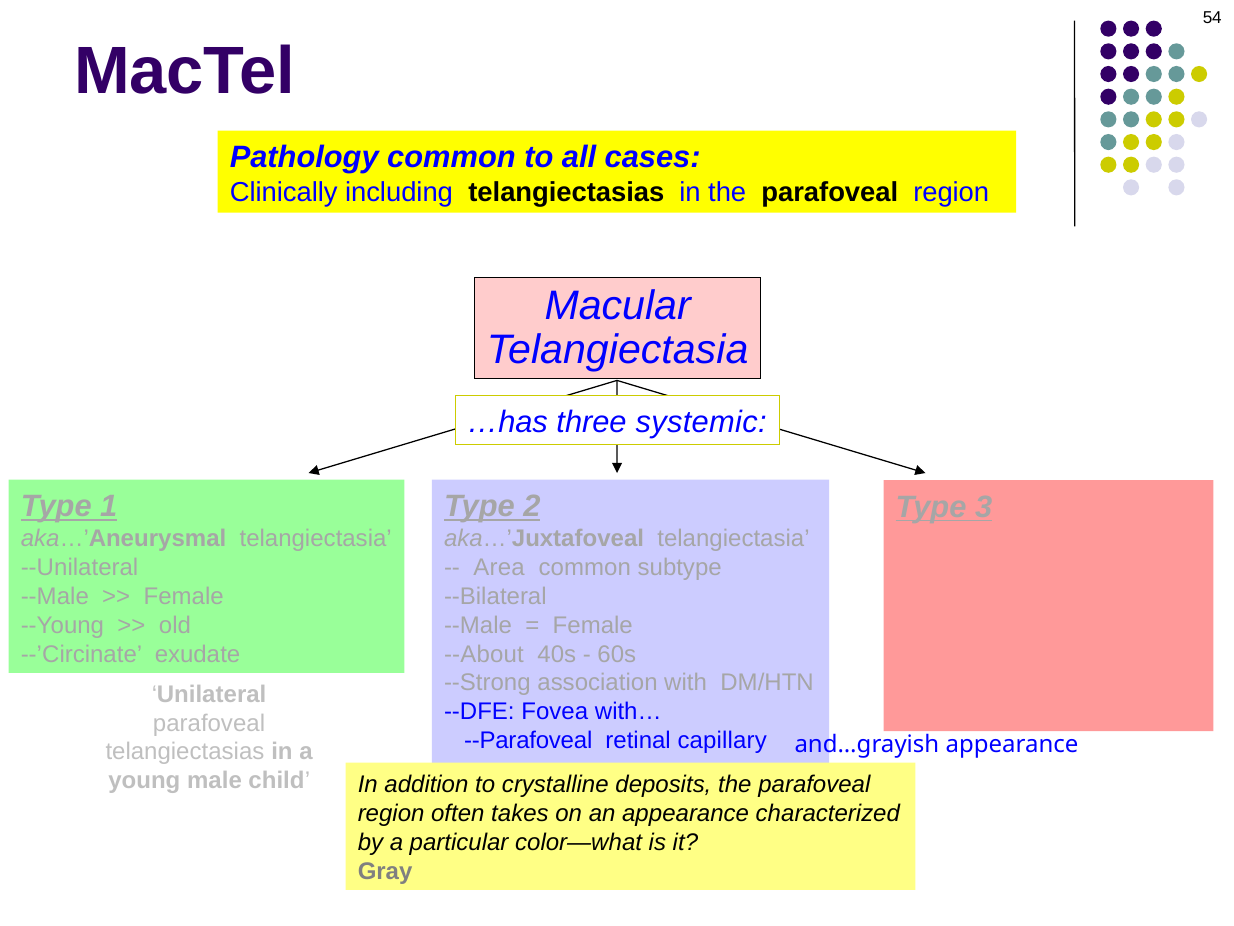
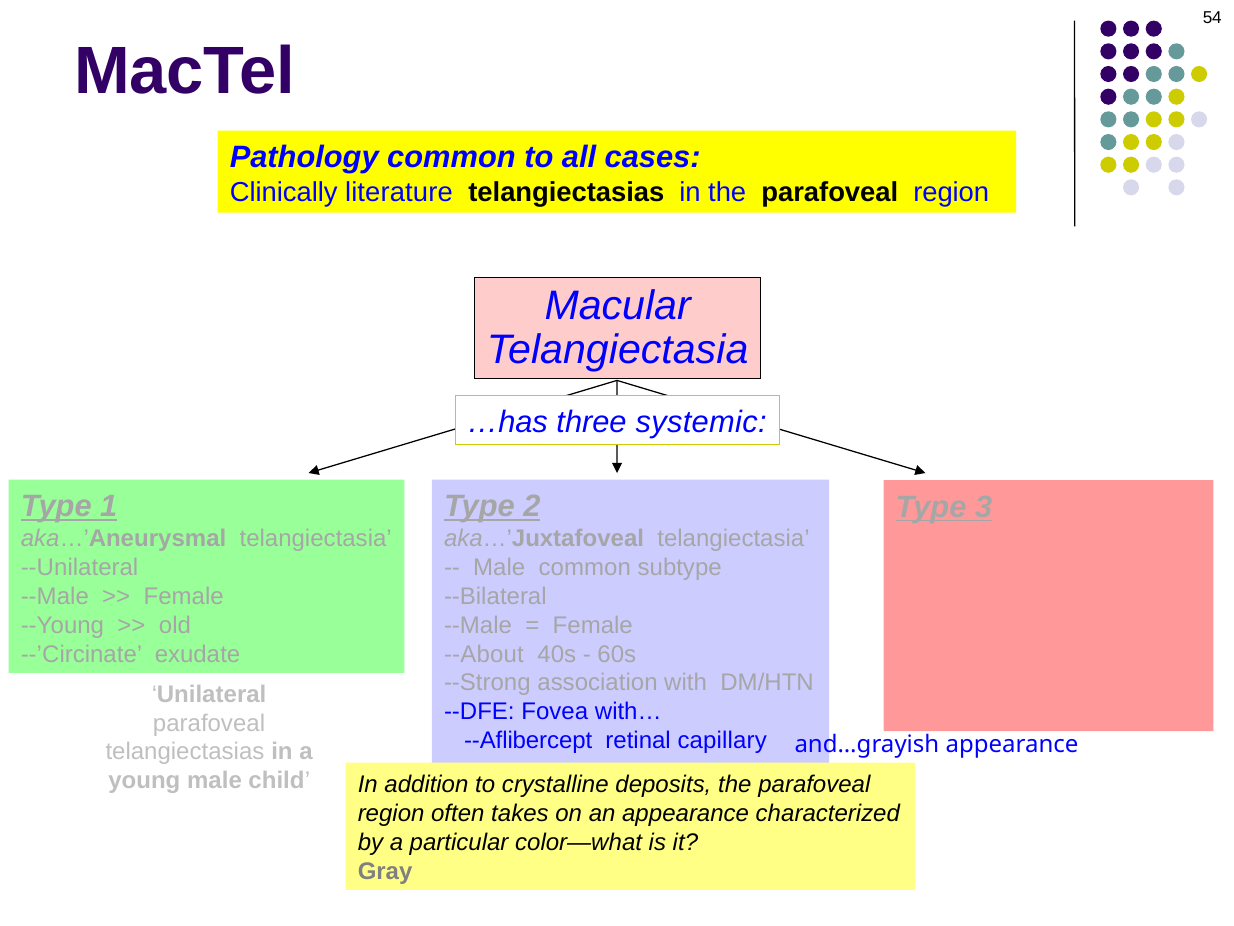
including: including -> literature
Area at (499, 567): Area -> Male
--Parafoveal: --Parafoveal -> --Aflibercept
